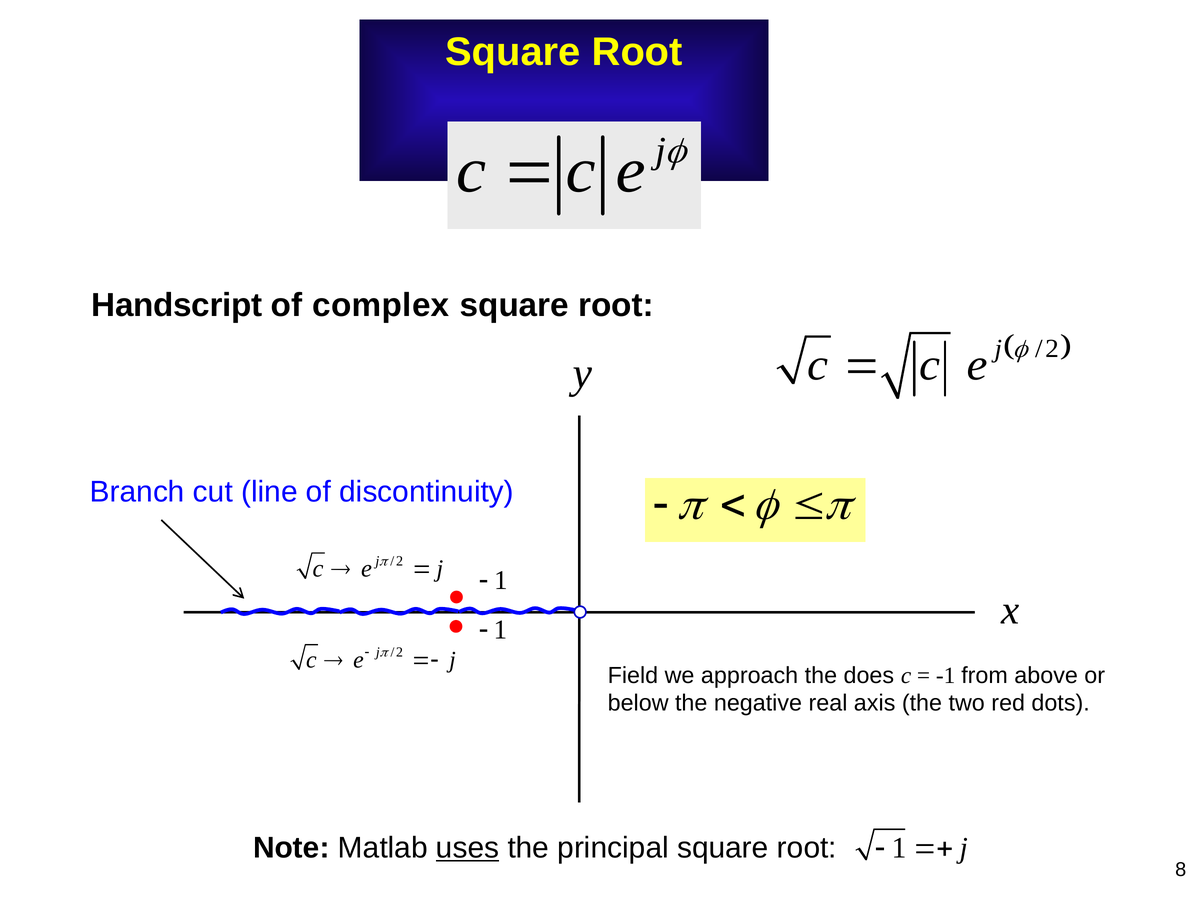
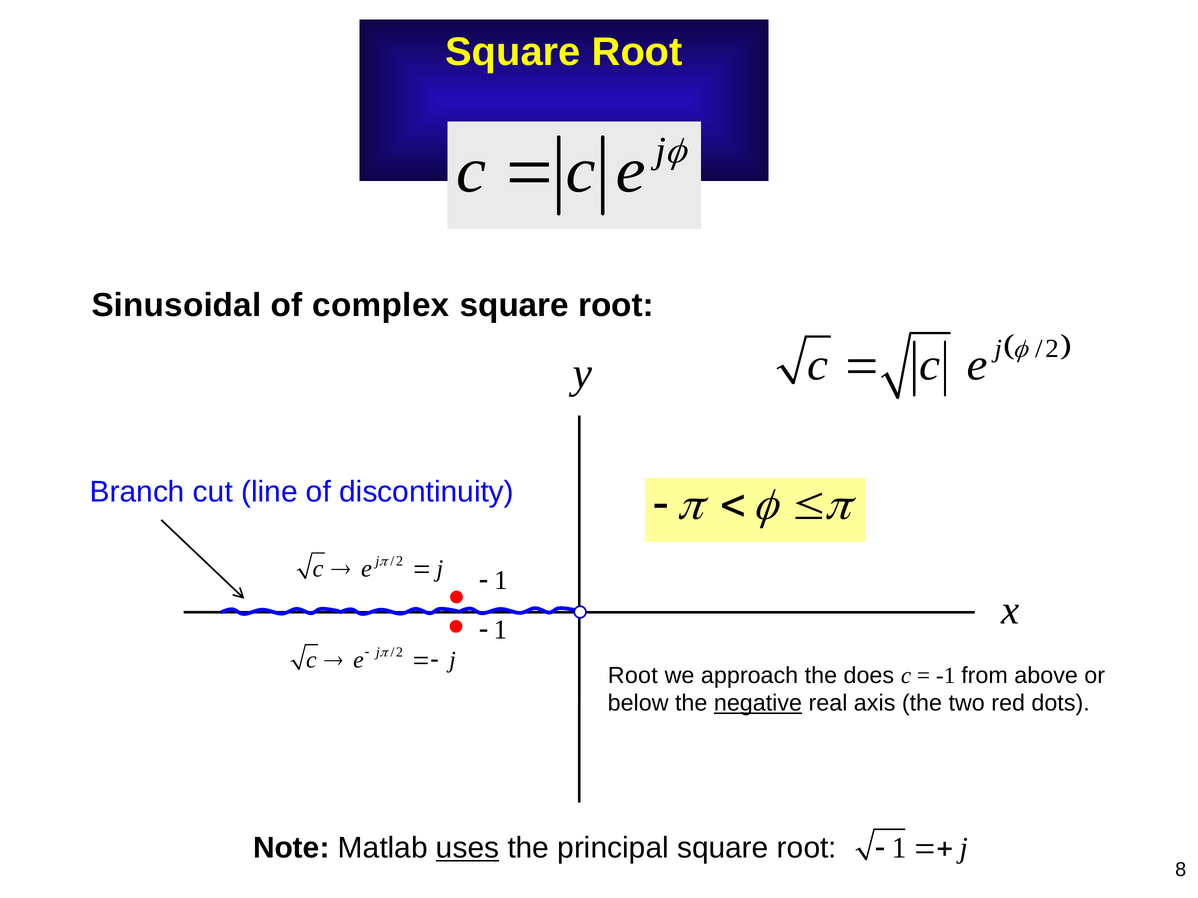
Handscript: Handscript -> Sinusoidal
Field at (633, 676): Field -> Root
negative underline: none -> present
